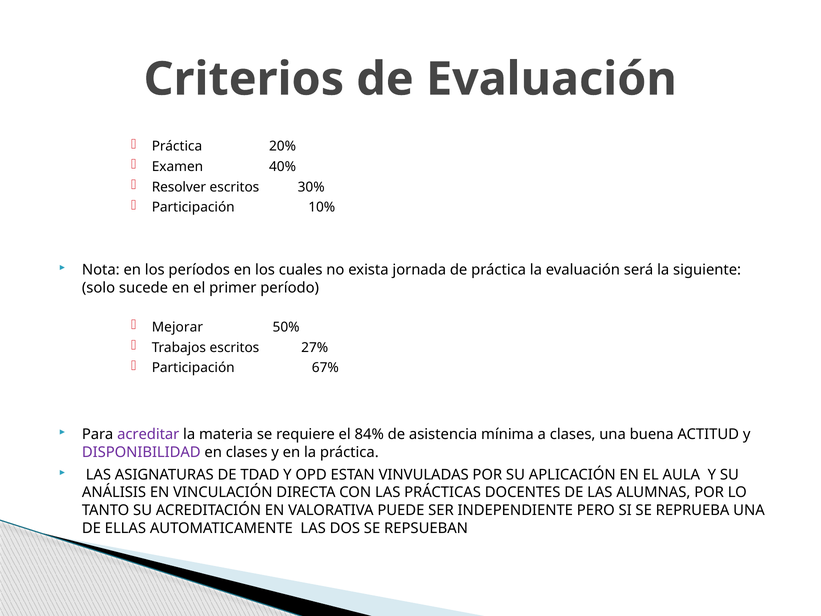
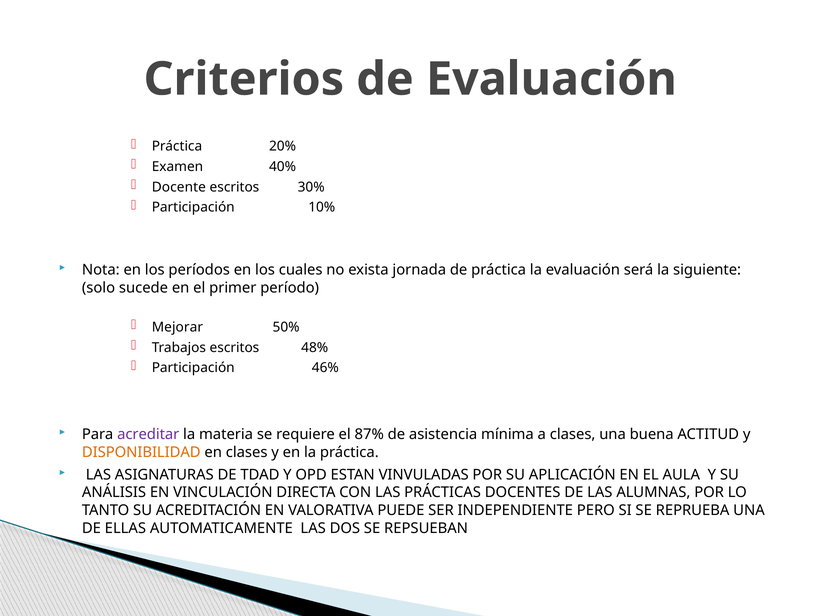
Resolver: Resolver -> Docente
27%: 27% -> 48%
67%: 67% -> 46%
84%: 84% -> 87%
DISPONIBILIDAD colour: purple -> orange
